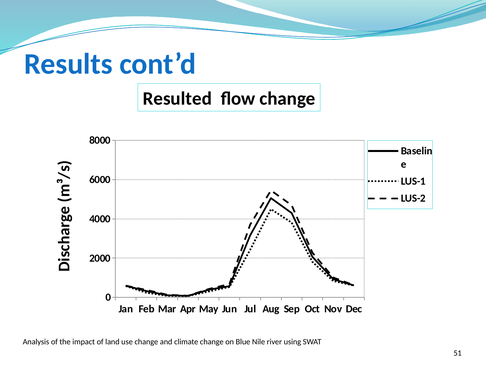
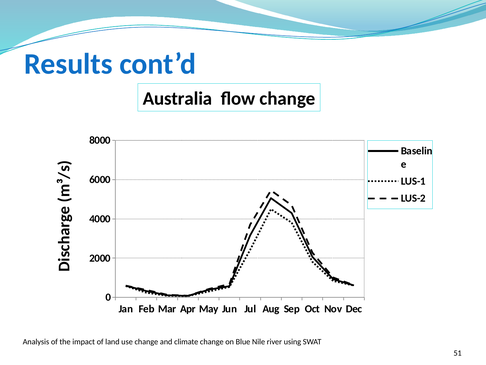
Resulted: Resulted -> Australia
